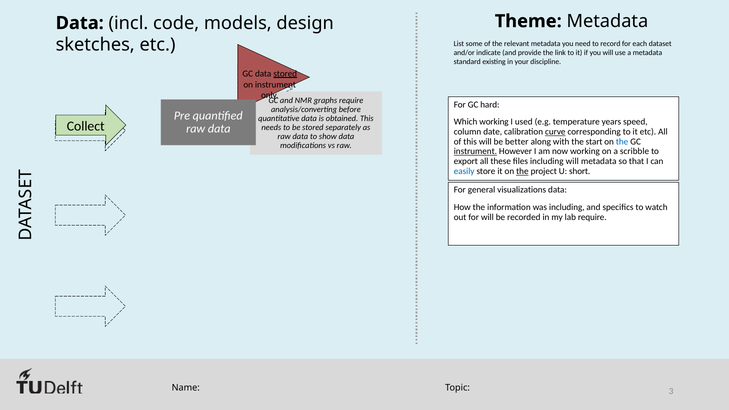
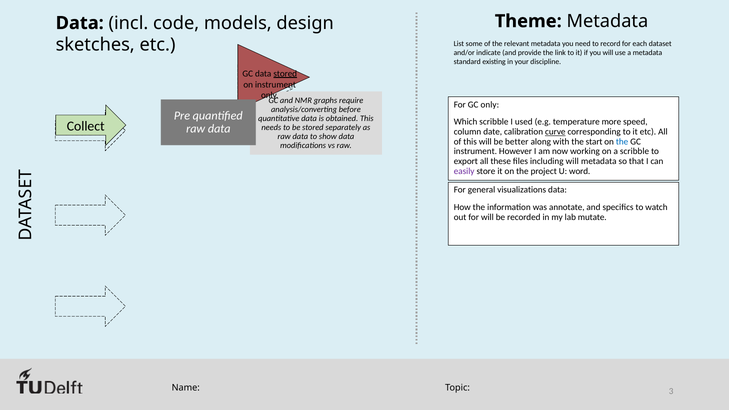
GC hard: hard -> only
Which working: working -> scribble
years: years -> more
instrument at (475, 151) underline: present -> none
easily colour: blue -> purple
the at (522, 171) underline: present -> none
short: short -> word
was including: including -> annotate
lab require: require -> mutate
